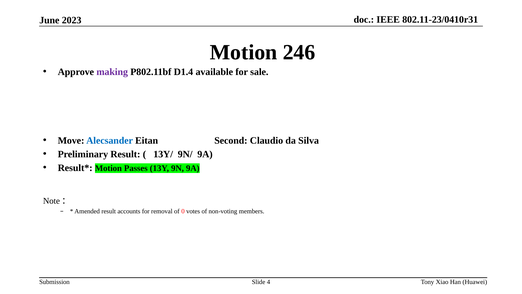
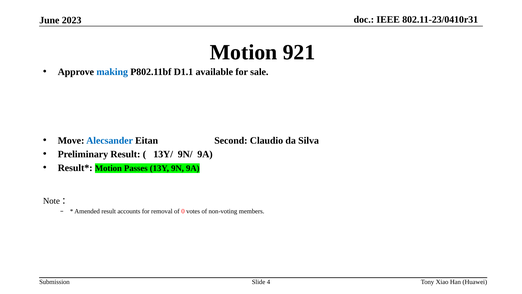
246: 246 -> 921
making colour: purple -> blue
D1.4: D1.4 -> D1.1
